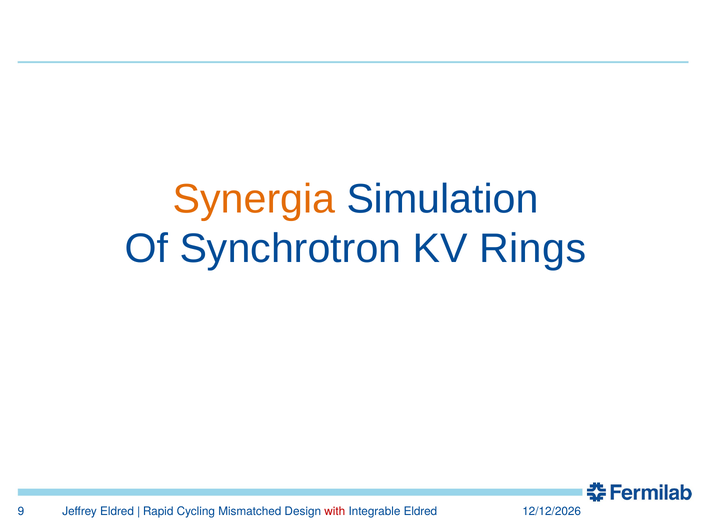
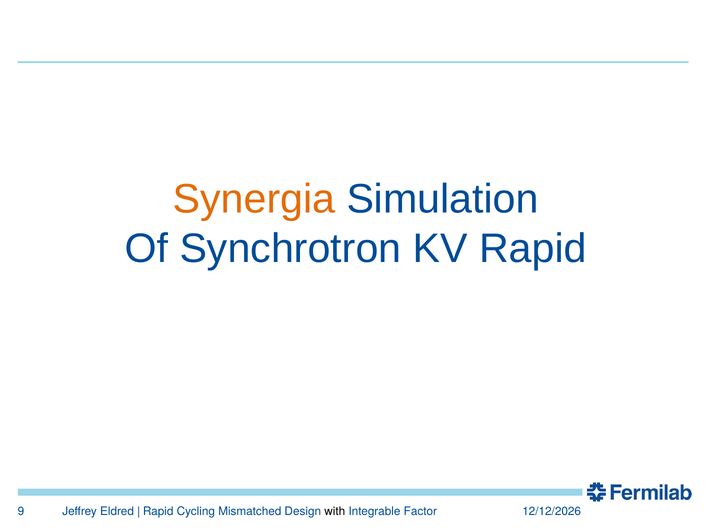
KV Rings: Rings -> Rapid
with colour: red -> black
Integrable Eldred: Eldred -> Factor
